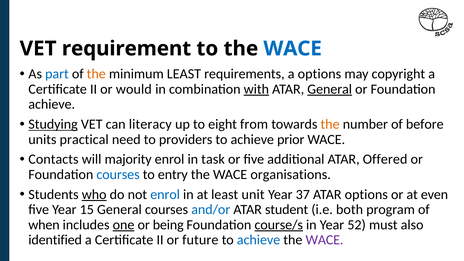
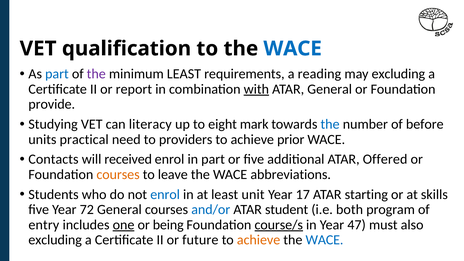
requirement: requirement -> qualification
the at (96, 74) colour: orange -> purple
a options: options -> reading
may copyright: copyright -> excluding
would: would -> report
General at (330, 89) underline: present -> none
achieve at (52, 104): achieve -> provide
Studying underline: present -> none
from: from -> mark
the at (330, 124) colour: orange -> blue
majority: majority -> received
in task: task -> part
courses at (118, 174) colour: blue -> orange
entry: entry -> leave
organisations: organisations -> abbreviations
who underline: present -> none
37: 37 -> 17
ATAR options: options -> starting
even: even -> skills
15: 15 -> 72
when: when -> entry
52: 52 -> 47
identified at (55, 240): identified -> excluding
achieve at (259, 240) colour: blue -> orange
WACE at (325, 240) colour: purple -> blue
